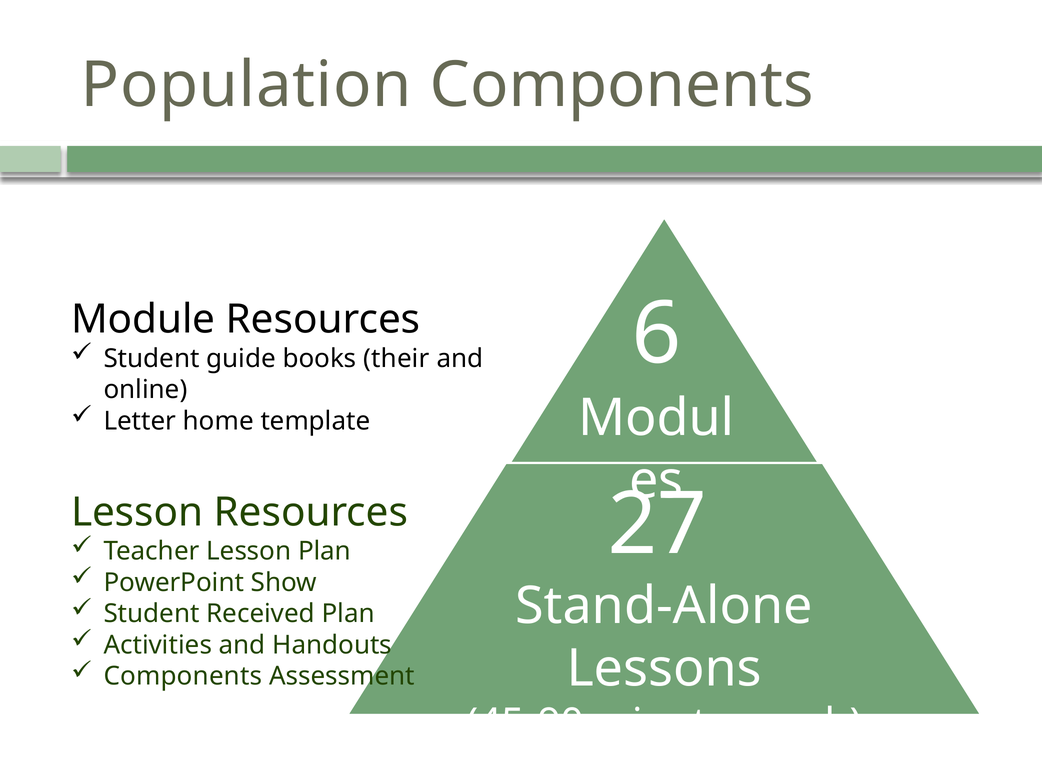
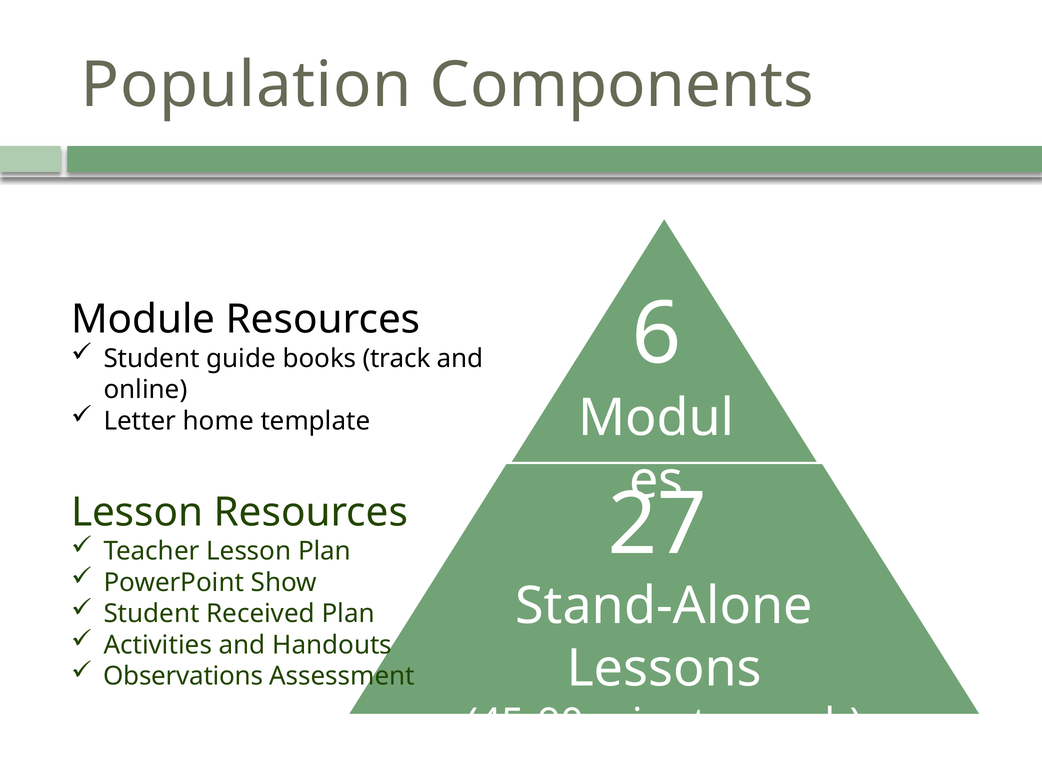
their: their -> track
Components at (183, 676): Components -> Observations
